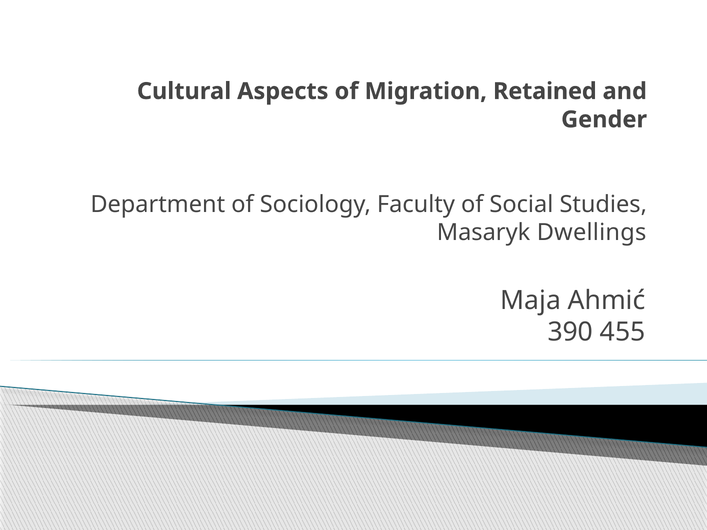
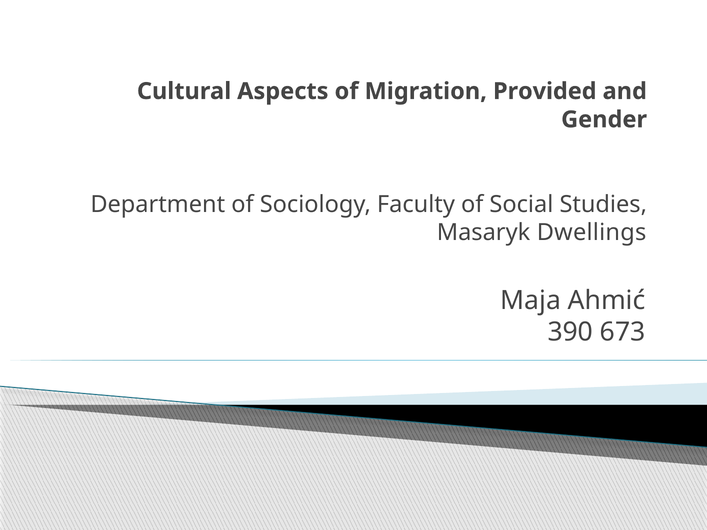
Retained: Retained -> Provided
455: 455 -> 673
